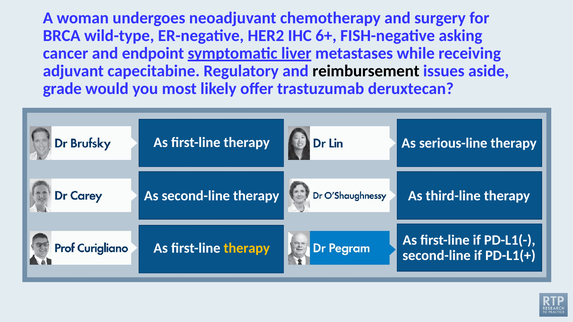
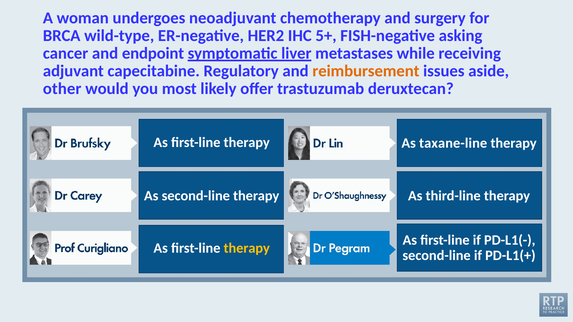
6+: 6+ -> 5+
reimbursement colour: black -> orange
grade: grade -> other
serious-line: serious-line -> taxane-line
